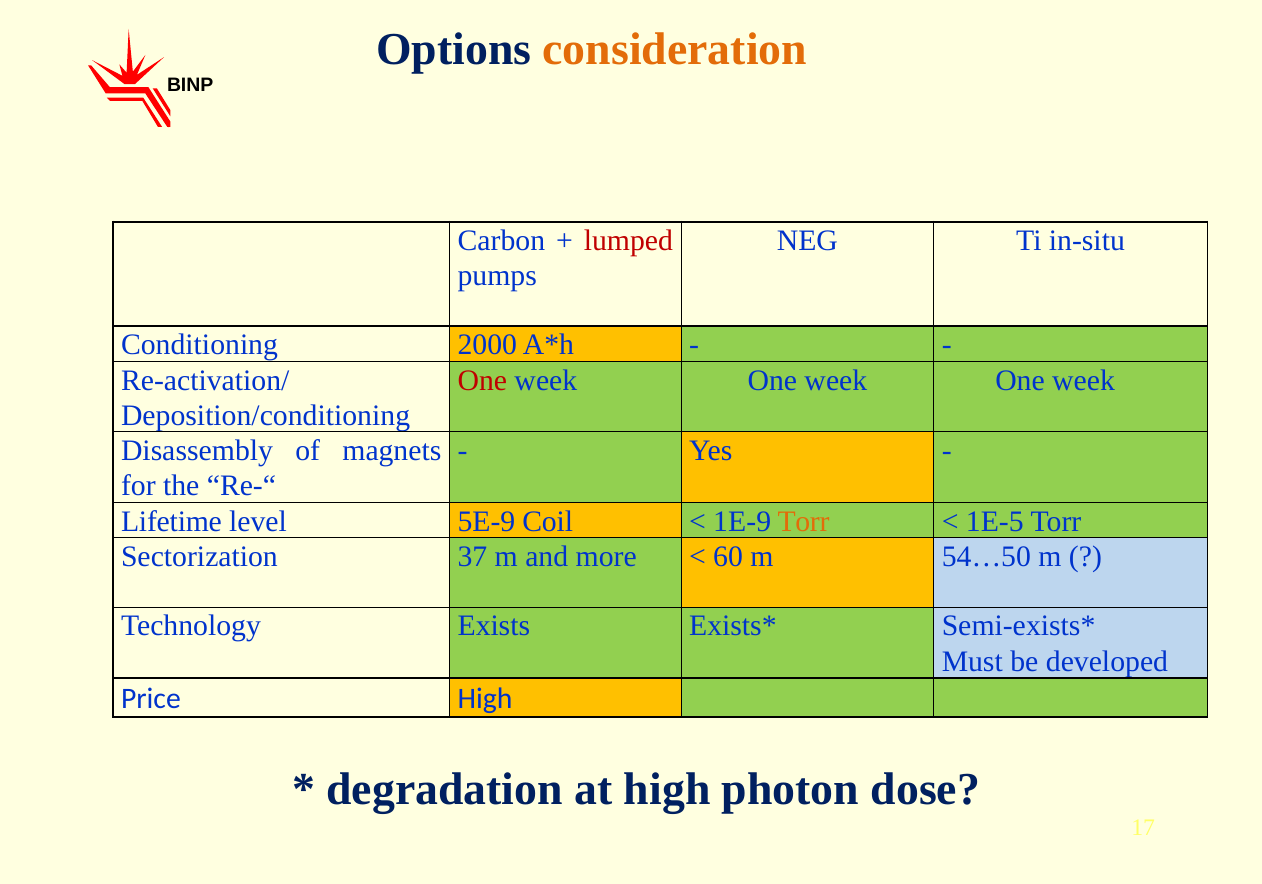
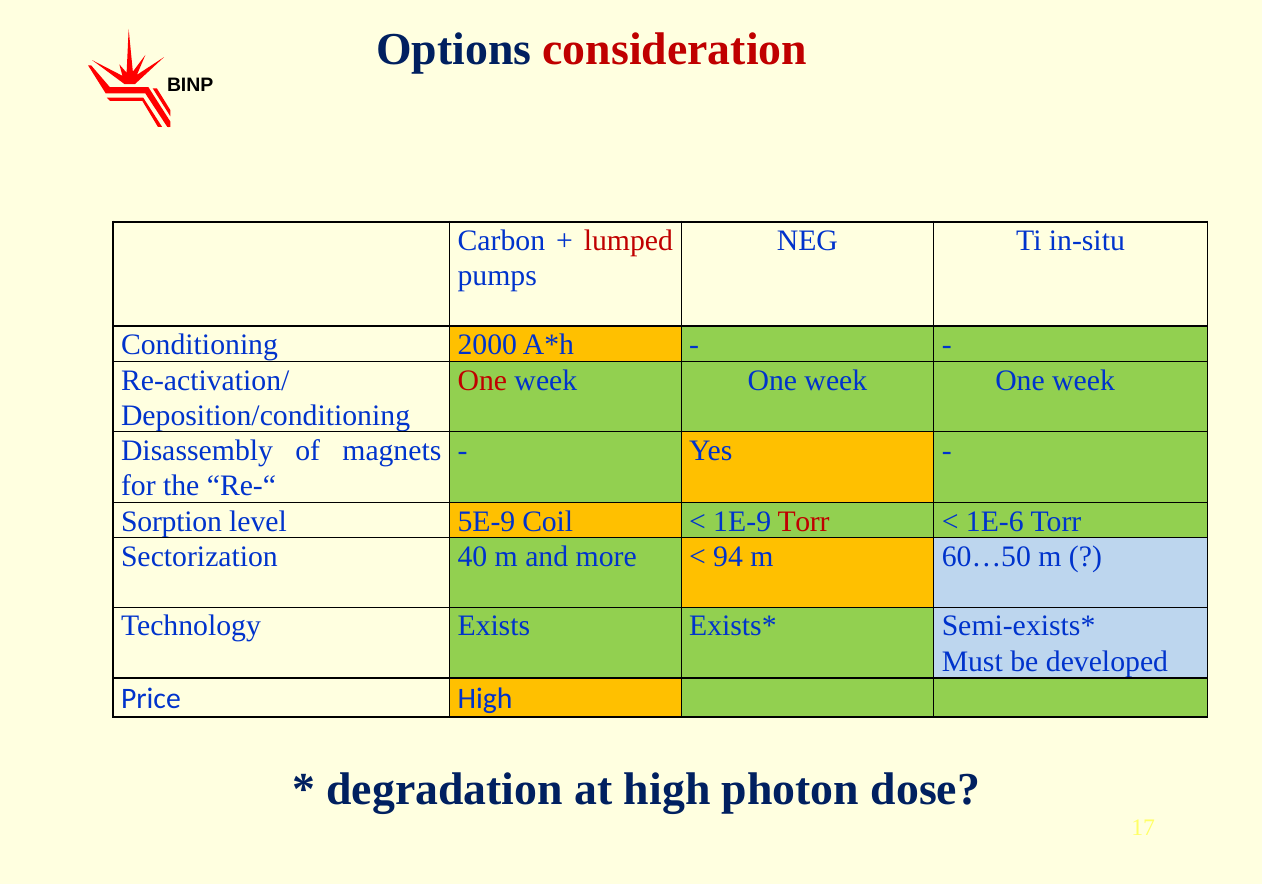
consideration colour: orange -> red
Lifetime: Lifetime -> Sorption
Torr at (804, 522) colour: orange -> red
1E-5: 1E-5 -> 1E-6
37: 37 -> 40
60: 60 -> 94
54…50: 54…50 -> 60…50
